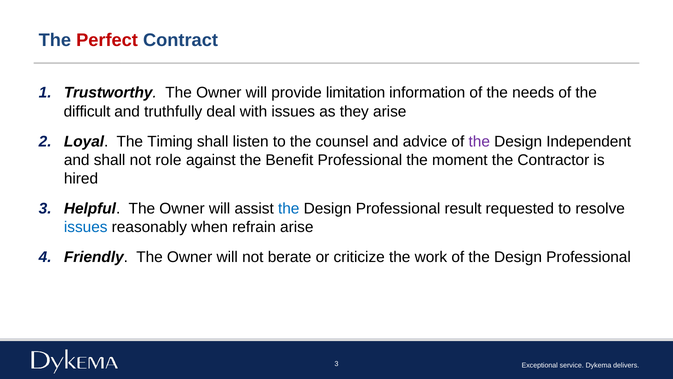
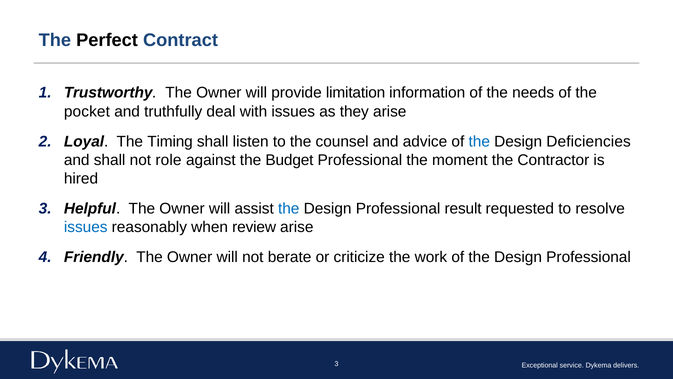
Perfect colour: red -> black
difficult: difficult -> pocket
the at (479, 141) colour: purple -> blue
Independent: Independent -> Deficiencies
Benefit: Benefit -> Budget
refrain: refrain -> review
